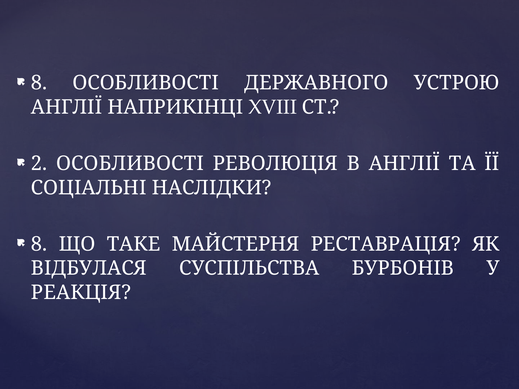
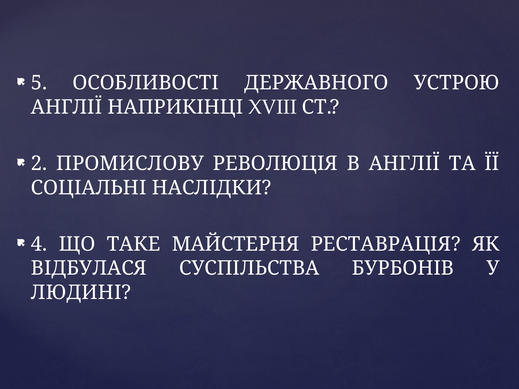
8 at (39, 83): 8 -> 5
2 ОСОБЛИВОСТІ: ОСОБЛИВОСТІ -> ПРОМИСЛОВУ
8 at (39, 244): 8 -> 4
РЕАКЦІЯ: РЕАКЦІЯ -> ЛЮДИНІ
